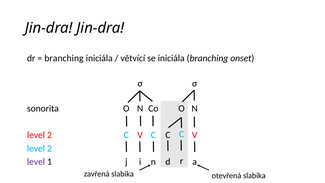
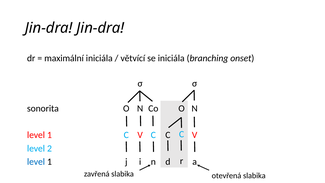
branching at (64, 58): branching -> maximální
2 at (49, 135): 2 -> 1
level at (36, 162) colour: purple -> blue
